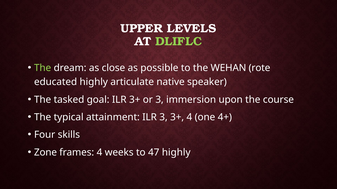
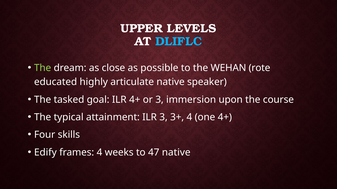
DLIFLC colour: light green -> light blue
ILR 3+: 3+ -> 4+
Zone: Zone -> Edify
47 highly: highly -> native
